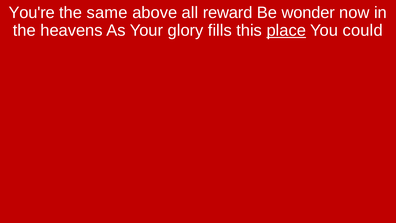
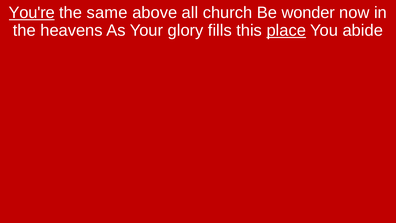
You're underline: none -> present
reward: reward -> church
could: could -> abide
